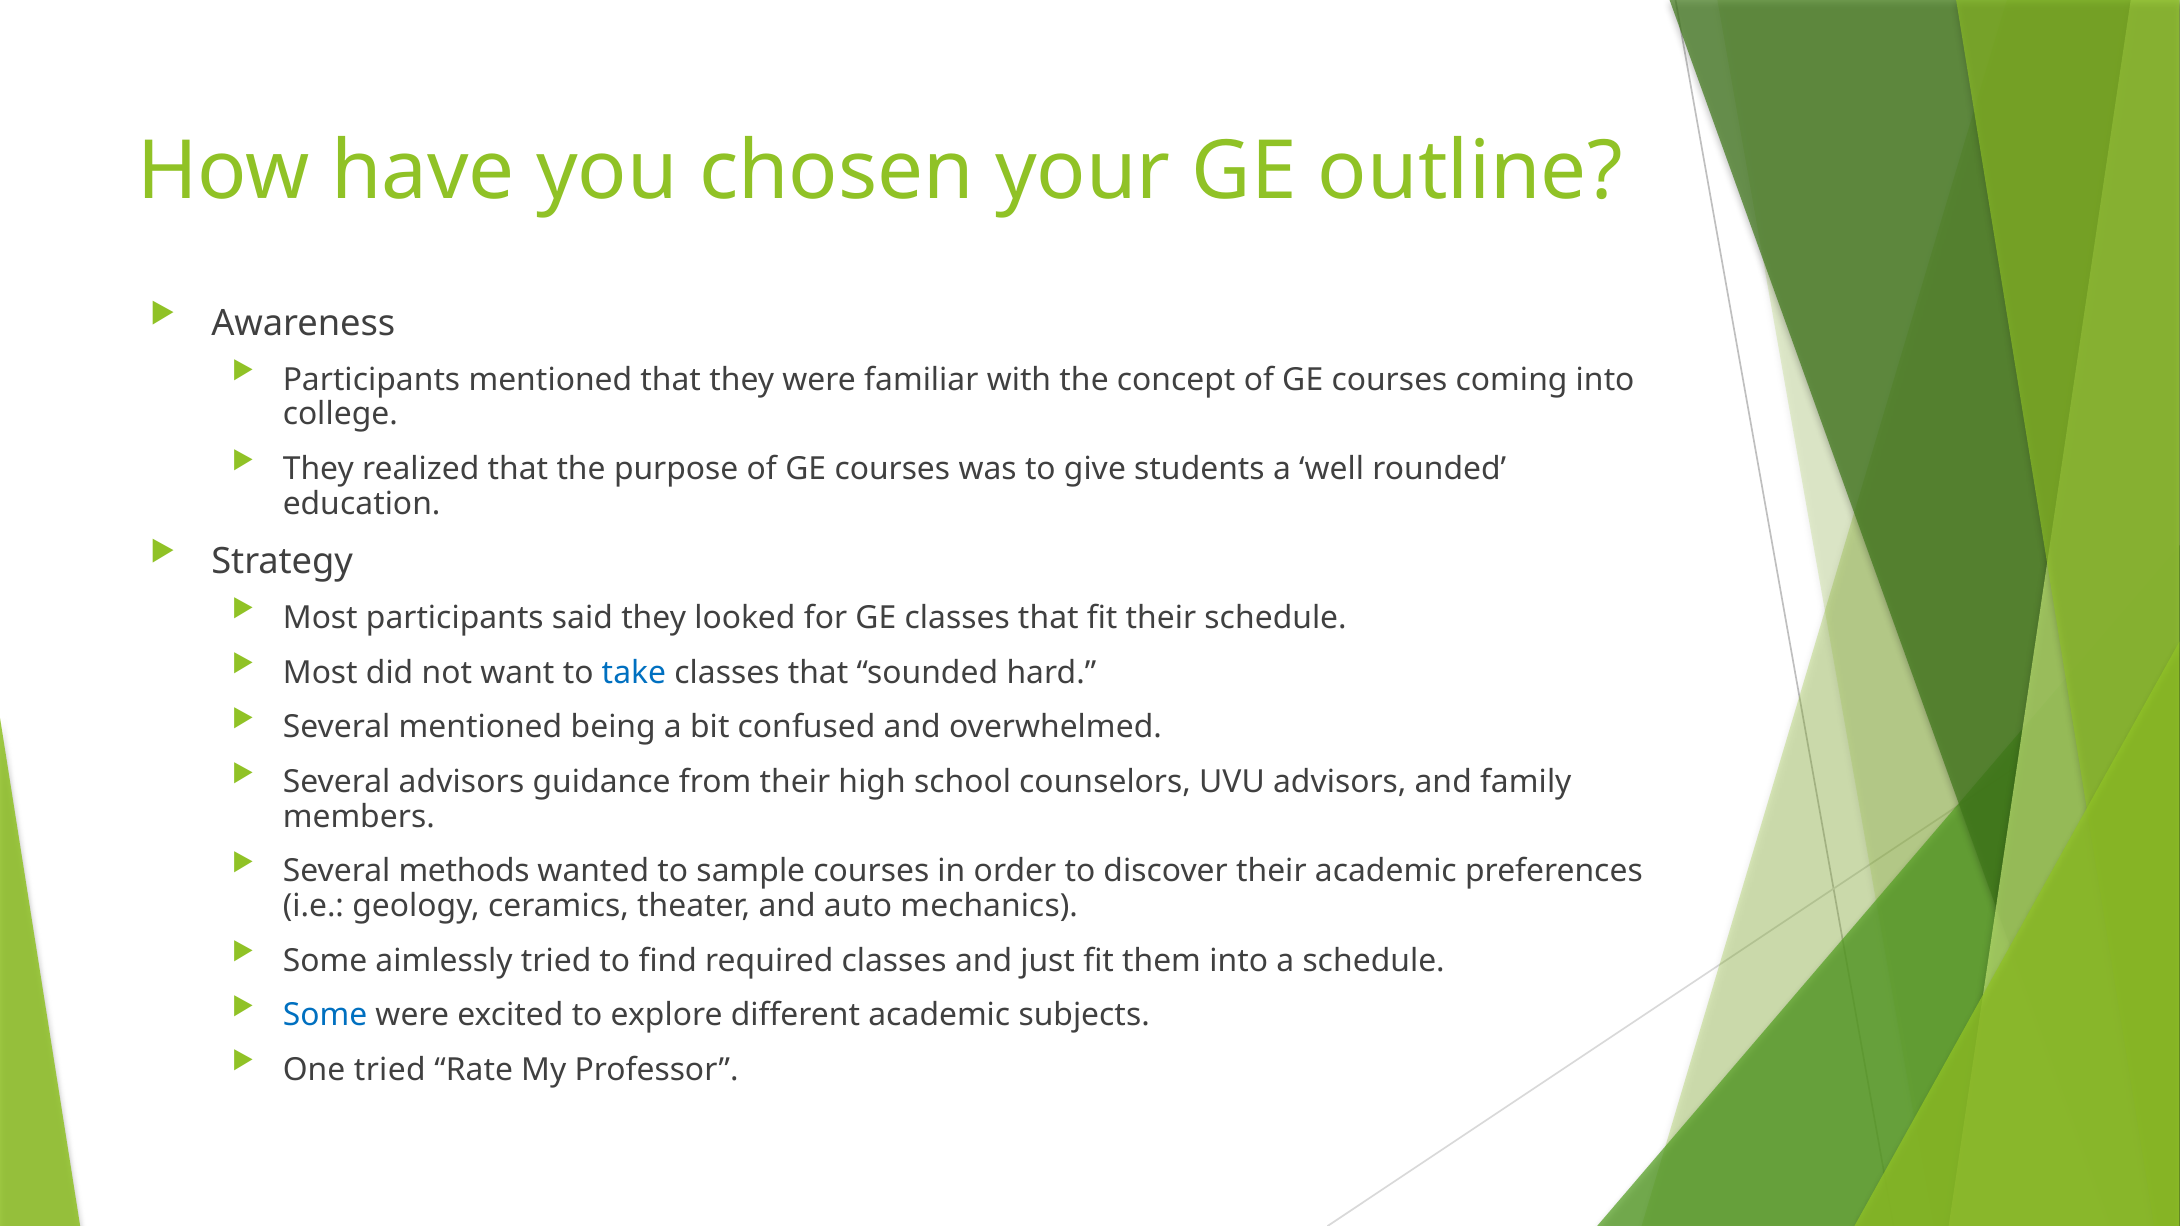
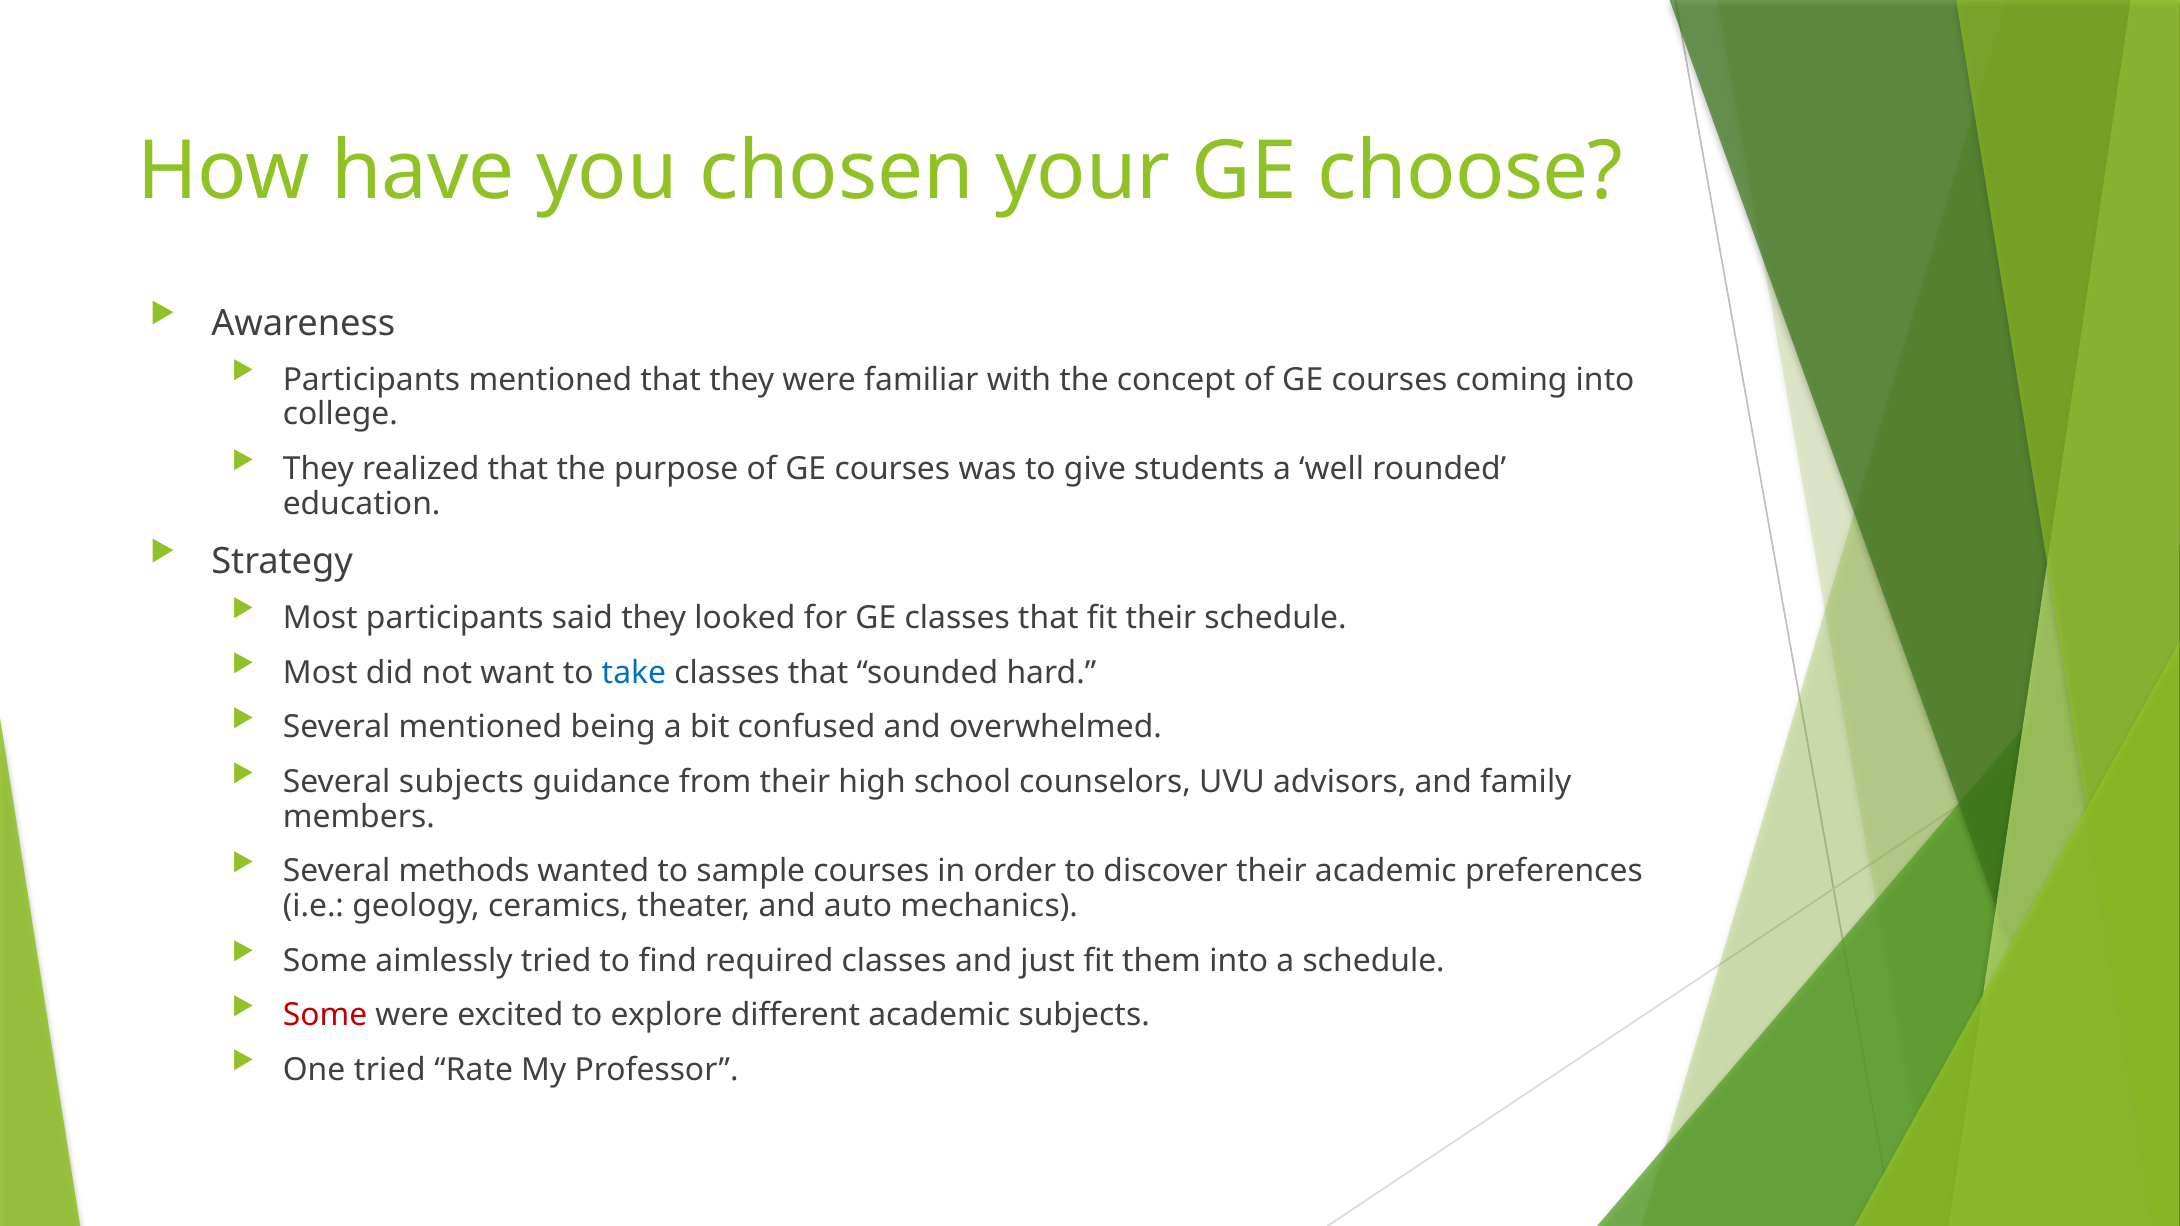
outline: outline -> choose
Several advisors: advisors -> subjects
Some at (325, 1015) colour: blue -> red
